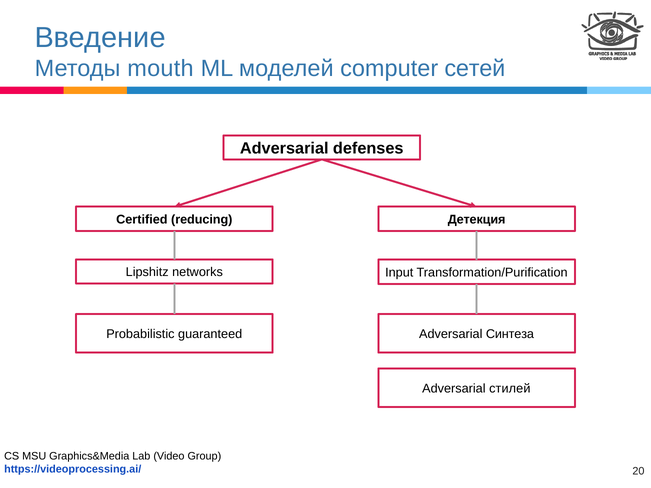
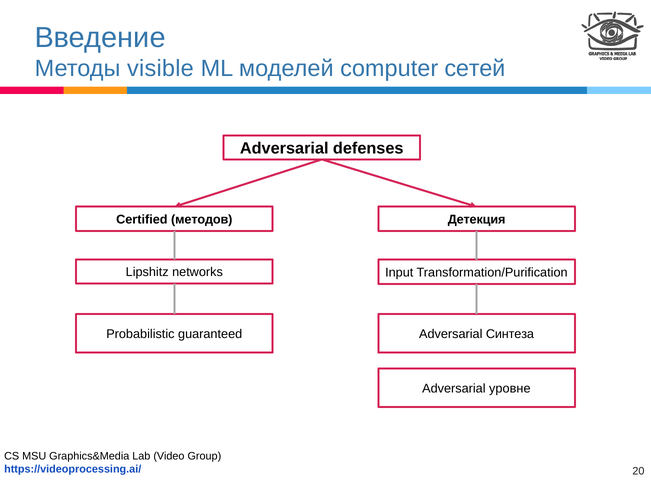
mouth: mouth -> visible
reducing: reducing -> методов
стилей: стилей -> уровне
